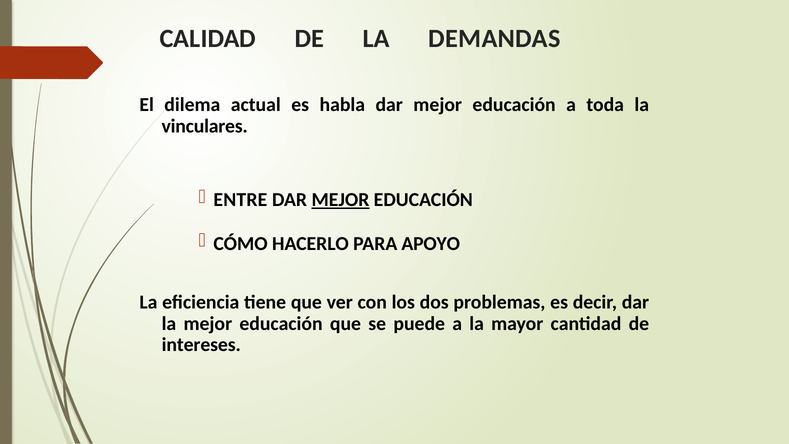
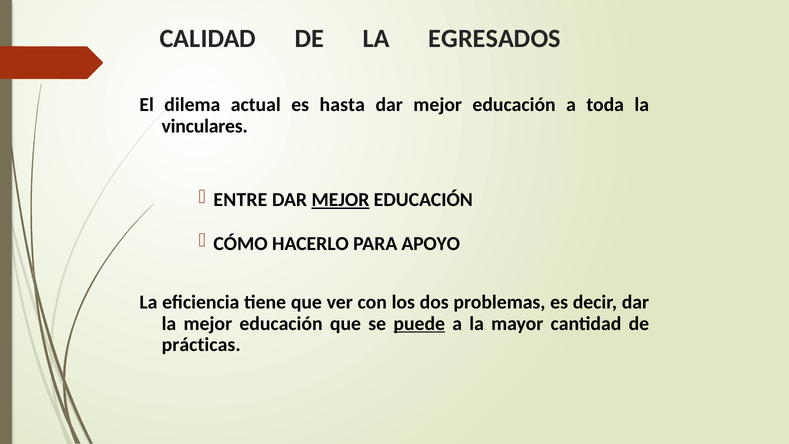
DEMANDAS: DEMANDAS -> EGRESADOS
habla: habla -> hasta
puede underline: none -> present
intereses: intereses -> prácticas
